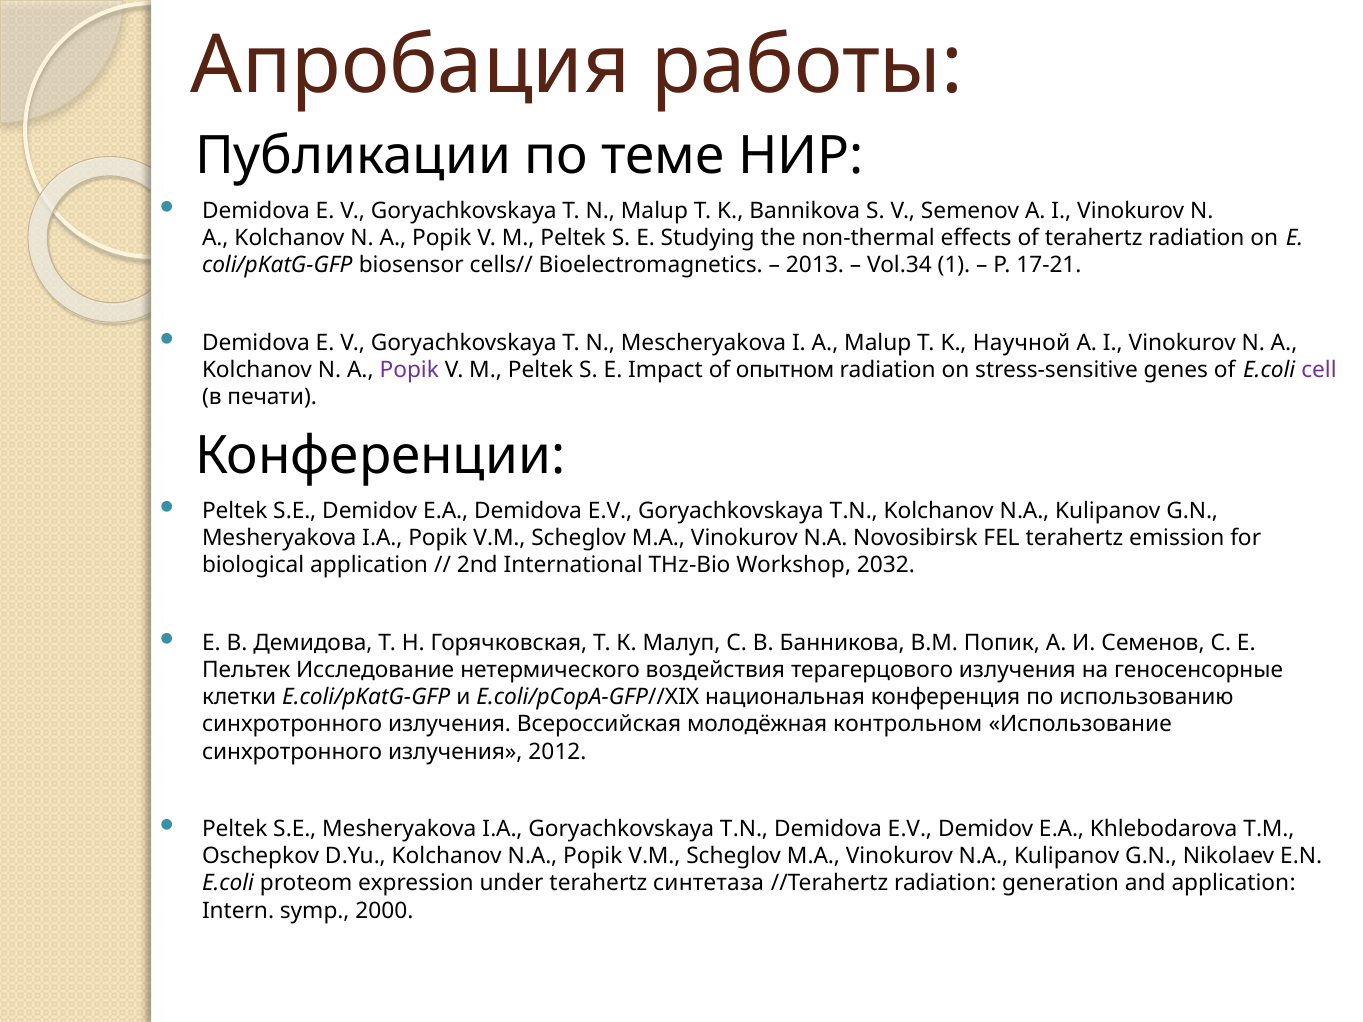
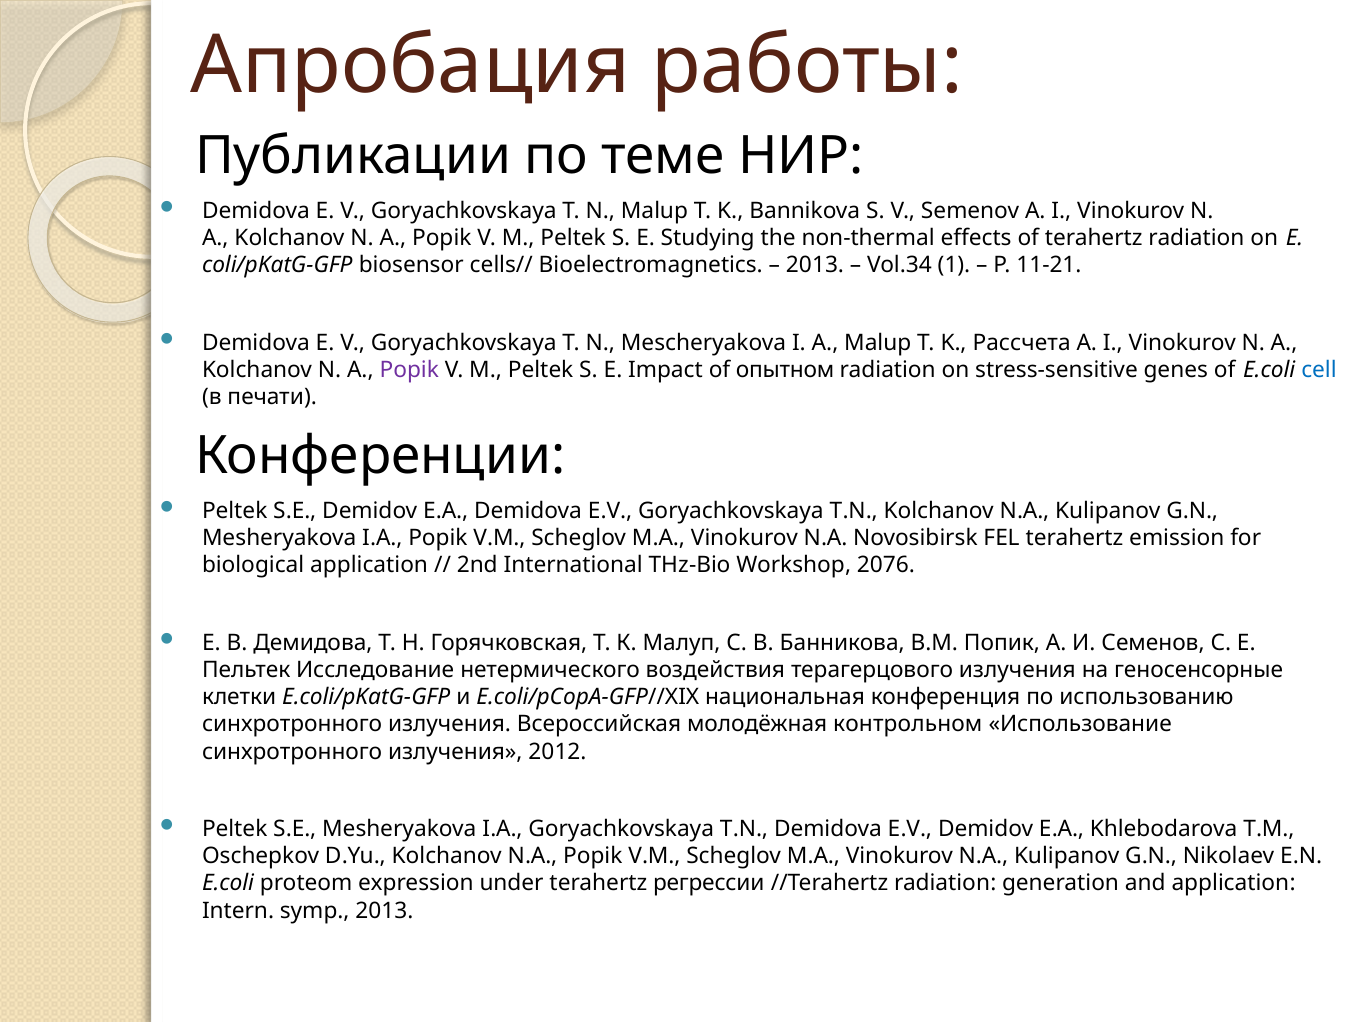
17-21: 17-21 -> 11-21
Научной: Научной -> Рассчета
cell colour: purple -> blue
2032: 2032 -> 2076
синтетаза: синтетаза -> регрессии
symp 2000: 2000 -> 2013
